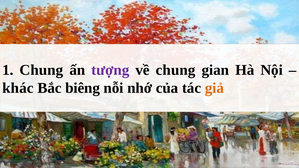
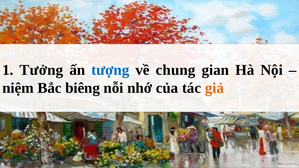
1 Chung: Chung -> Tưởng
tượng colour: purple -> blue
khác: khác -> niệm
